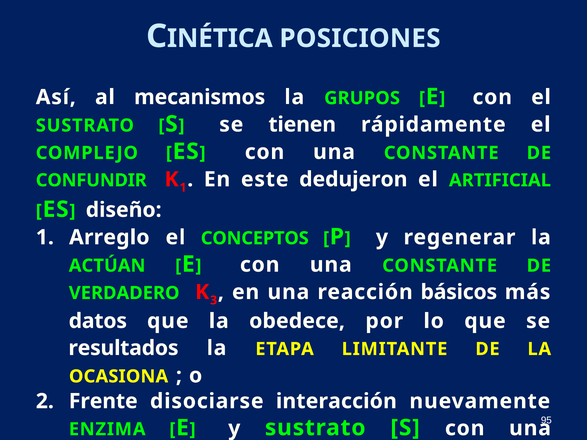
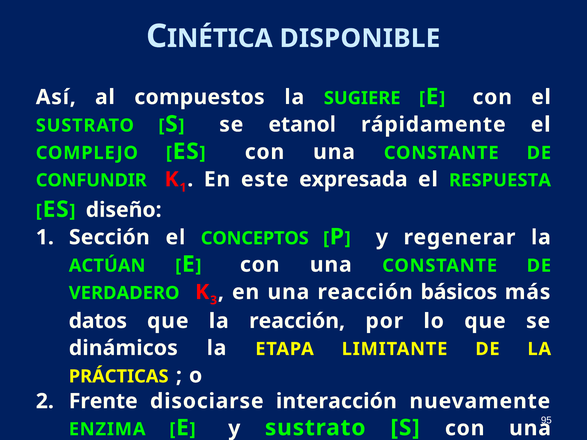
POSICIONES: POSICIONES -> DISPONIBLE
mecanismos: mecanismos -> compuestos
GRUPOS: GRUPOS -> SUGIERE
tienen: tienen -> etanol
dedujeron: dedujeron -> expresada
ARTIFICIAL: ARTIFICIAL -> RESPUESTA
Arreglo: Arreglo -> Sección
la obedece: obedece -> reacción
resultados: resultados -> dinámicos
OCASIONA: OCASIONA -> PRÁCTICAS
